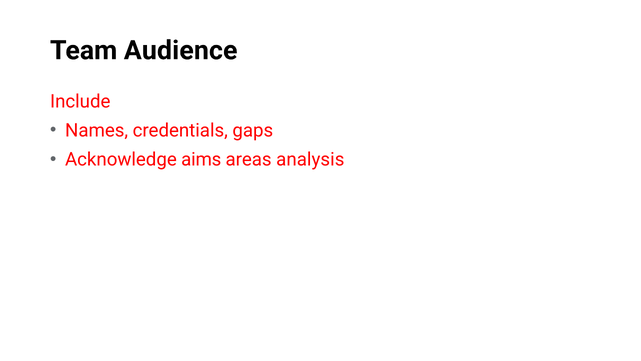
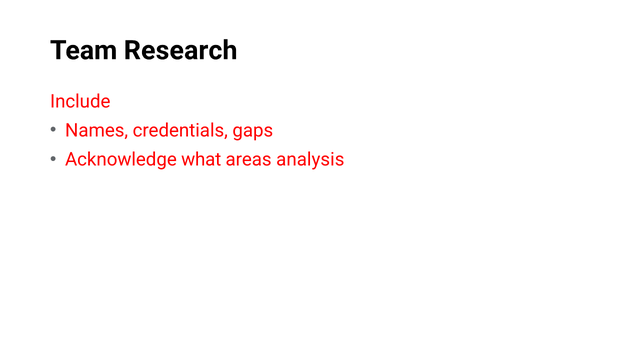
Audience: Audience -> Research
aims: aims -> what
